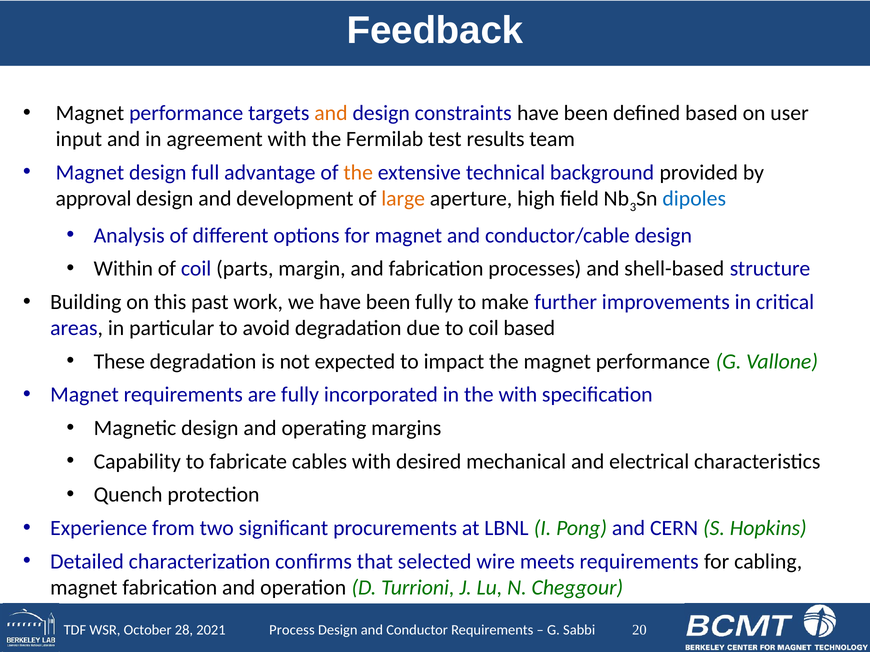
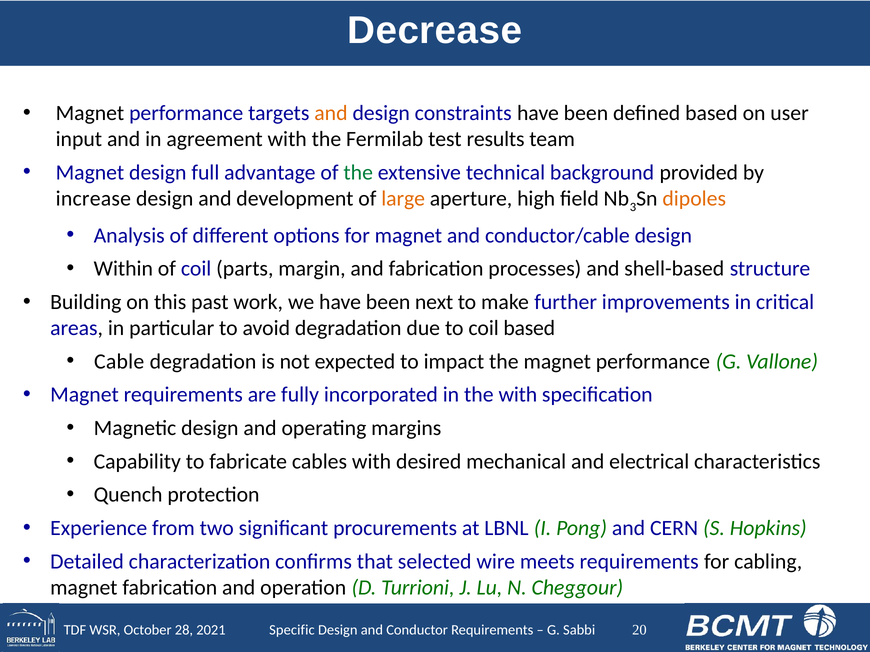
Feedback: Feedback -> Decrease
the at (358, 173) colour: orange -> green
approval: approval -> increase
dipoles colour: blue -> orange
been fully: fully -> next
These: These -> Cable
Process: Process -> Specific
